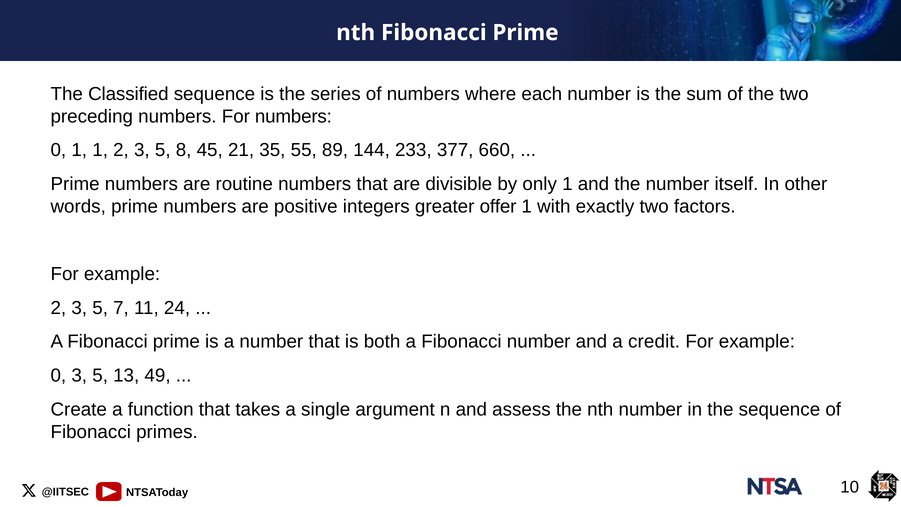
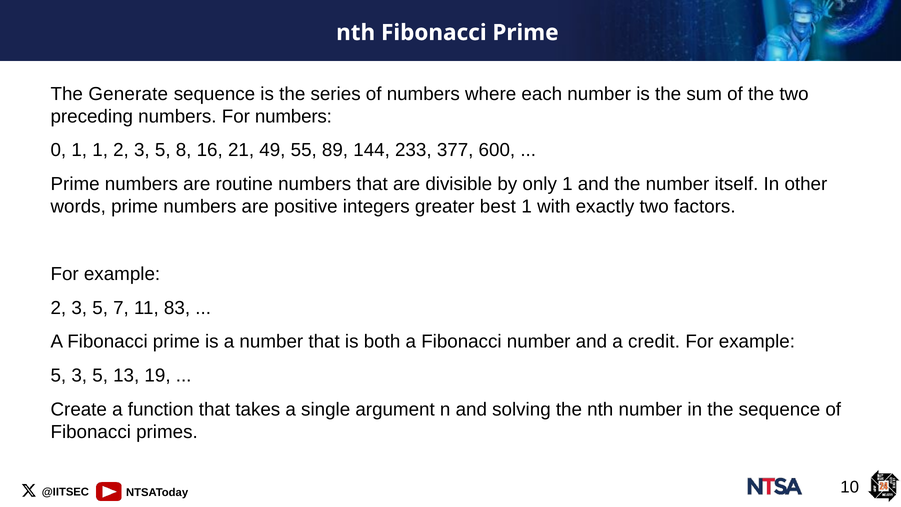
Classified: Classified -> Generate
45: 45 -> 16
35: 35 -> 49
660: 660 -> 600
offer: offer -> best
24: 24 -> 83
0 at (58, 375): 0 -> 5
49: 49 -> 19
assess: assess -> solving
